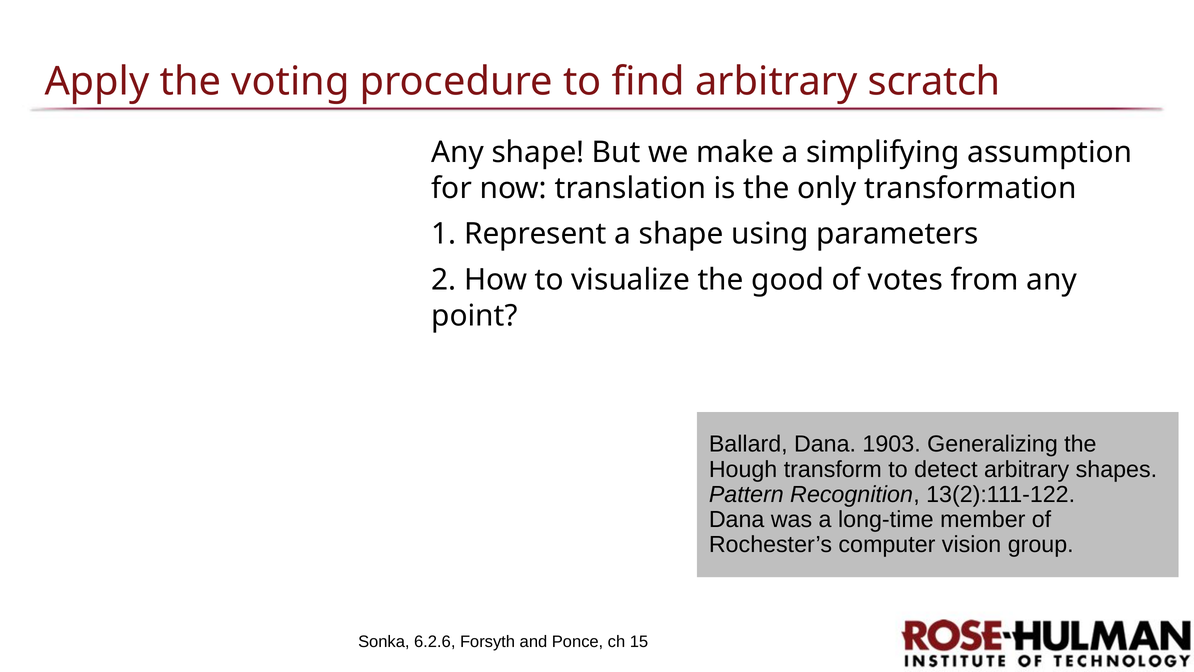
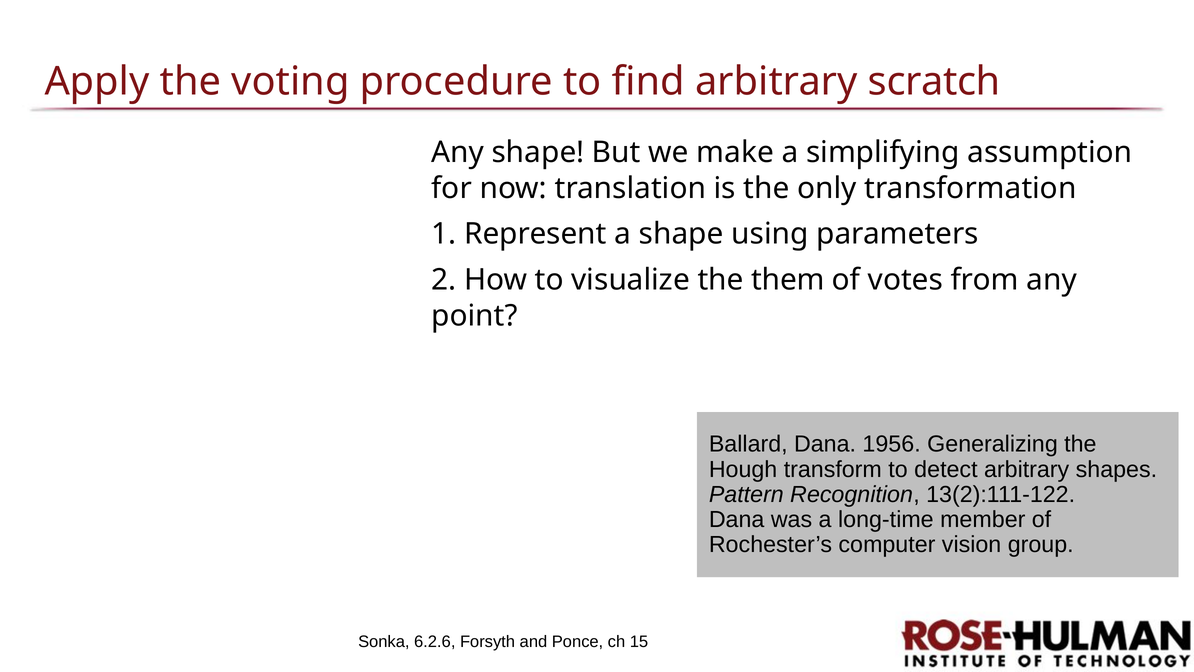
good: good -> them
1903: 1903 -> 1956
